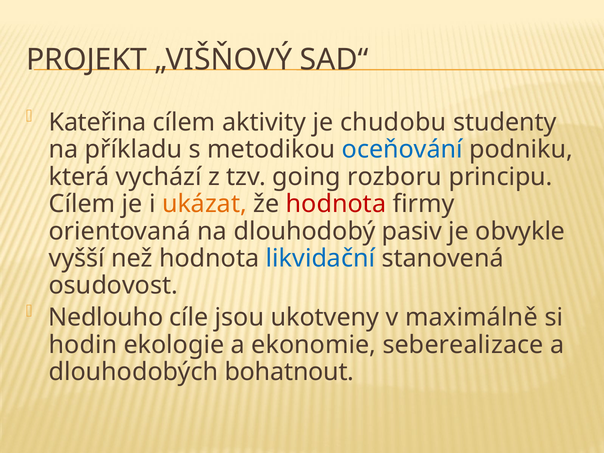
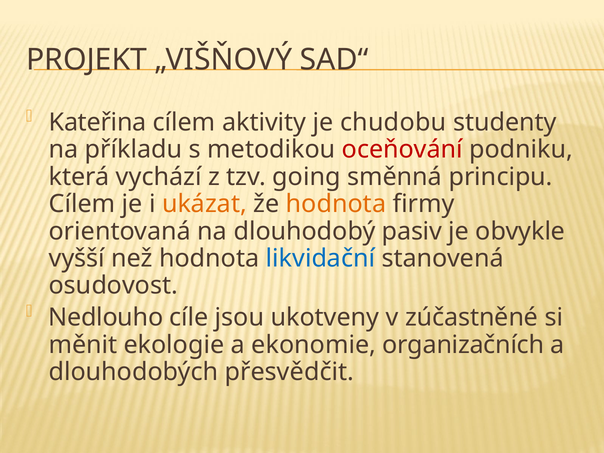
oceňování colour: blue -> red
rozboru: rozboru -> směnná
hodnota at (336, 204) colour: red -> orange
maximálně: maximálně -> zúčastněné
hodin: hodin -> měnit
seberealizace: seberealizace -> organizačních
bohatnout: bohatnout -> přesvědčit
